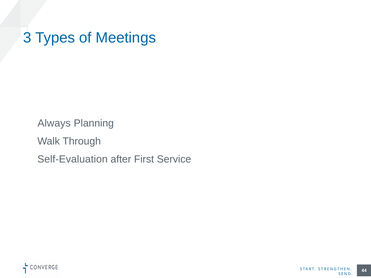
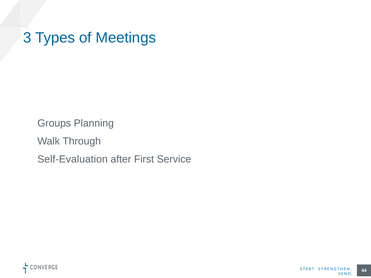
Always: Always -> Groups
